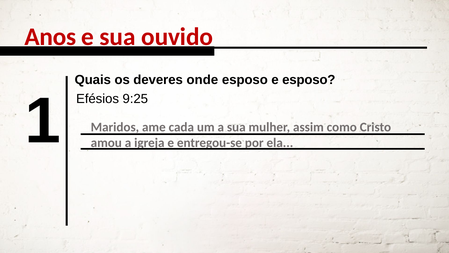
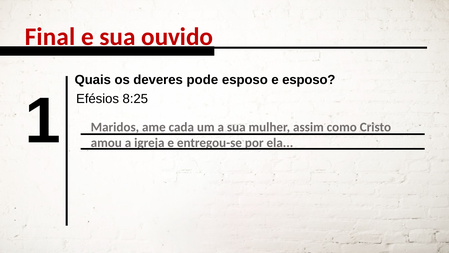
Anos: Anos -> Final
onde: onde -> pode
9:25: 9:25 -> 8:25
